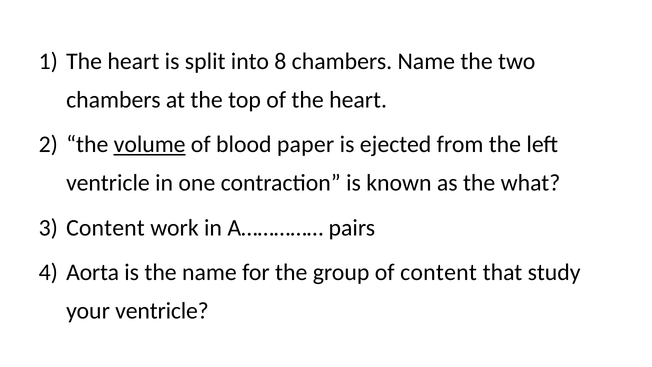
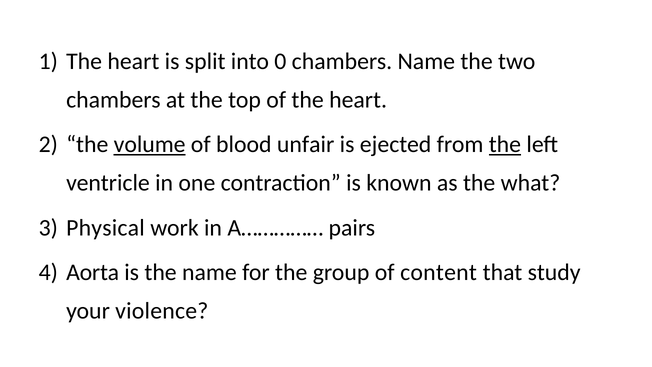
8: 8 -> 0
paper: paper -> unfair
the at (505, 145) underline: none -> present
Content at (105, 228): Content -> Physical
your ventricle: ventricle -> violence
